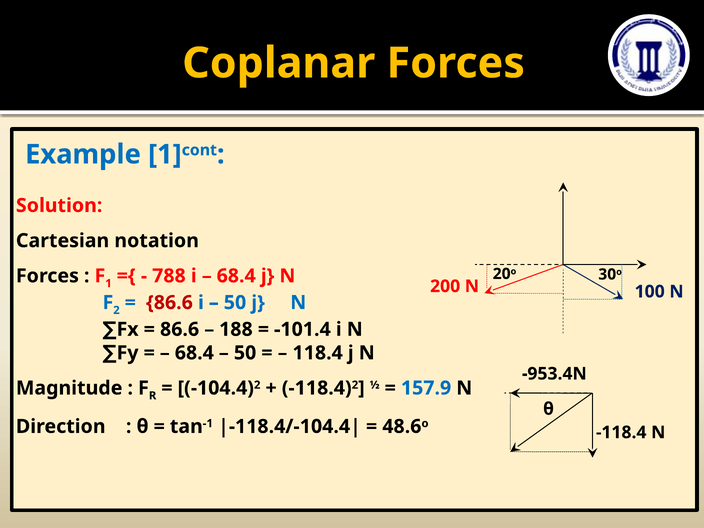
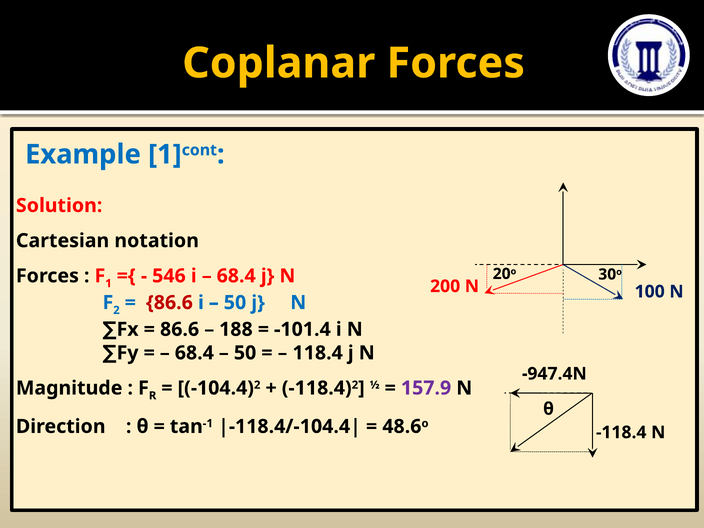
788: 788 -> 546
-953.4N: -953.4N -> -947.4N
157.9 colour: blue -> purple
